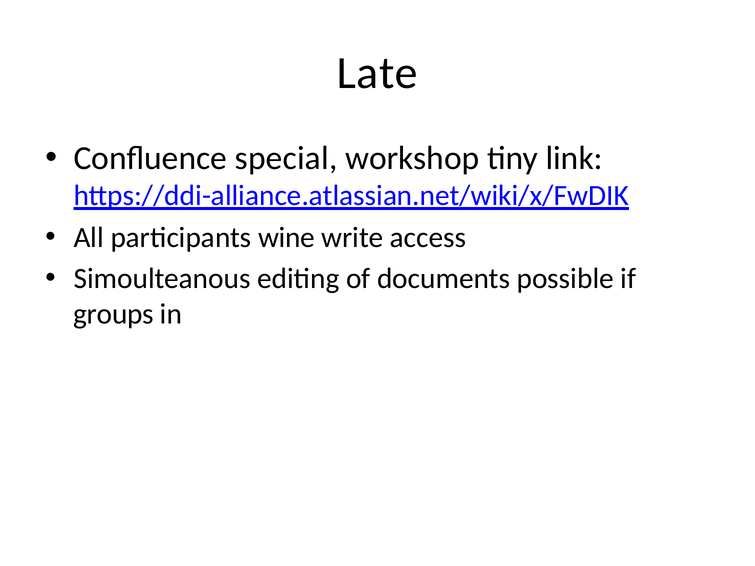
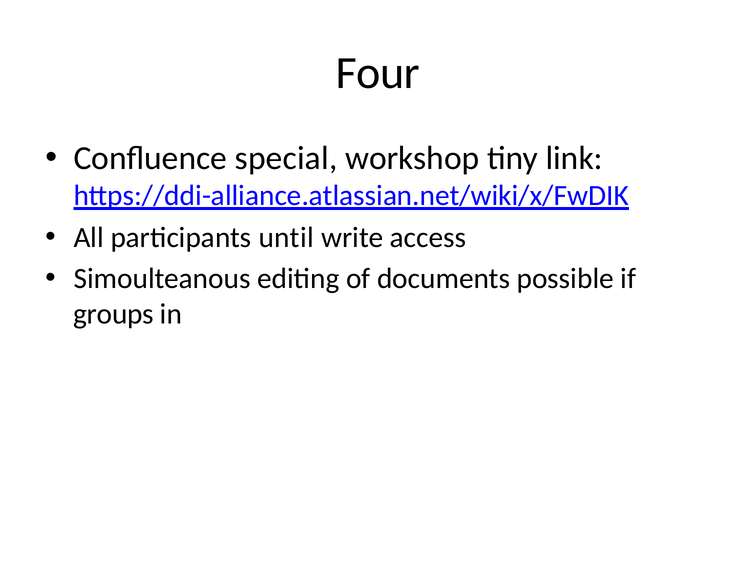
Late: Late -> Four
wine: wine -> until
